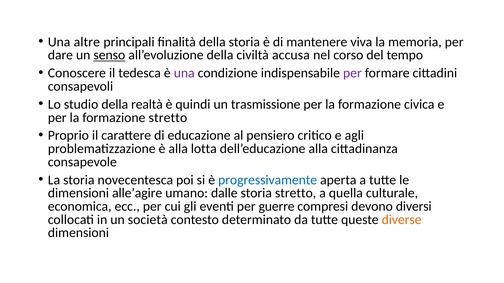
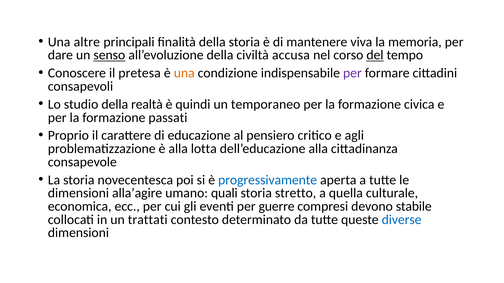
del underline: none -> present
tedesca: tedesca -> pretesa
una at (184, 73) colour: purple -> orange
trasmissione: trasmissione -> temporaneo
formazione stretto: stretto -> passati
alle’agire: alle’agire -> alla’agire
dalle: dalle -> quali
diversi: diversi -> stabile
società: società -> trattati
diverse colour: orange -> blue
